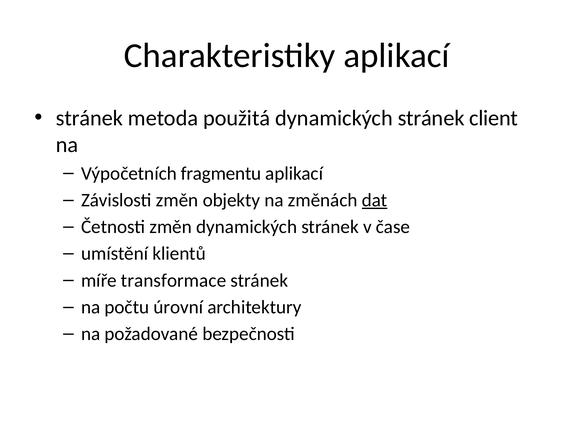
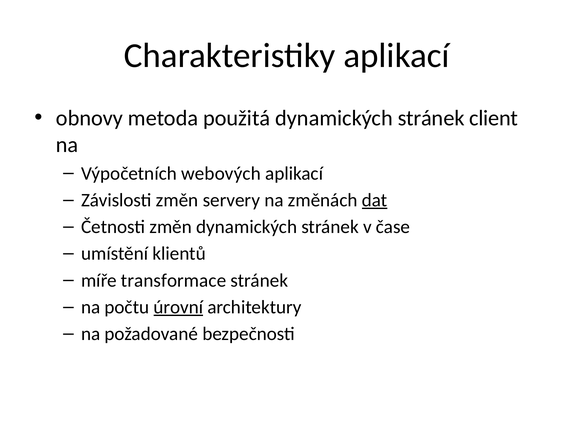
stránek at (89, 118): stránek -> obnovy
fragmentu: fragmentu -> webových
objekty: objekty -> servery
úrovní underline: none -> present
